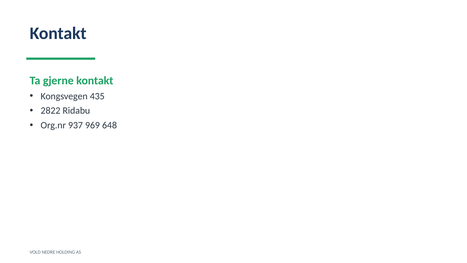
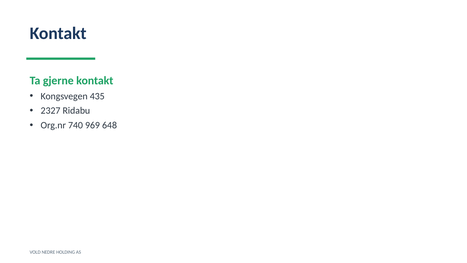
2822: 2822 -> 2327
937: 937 -> 740
